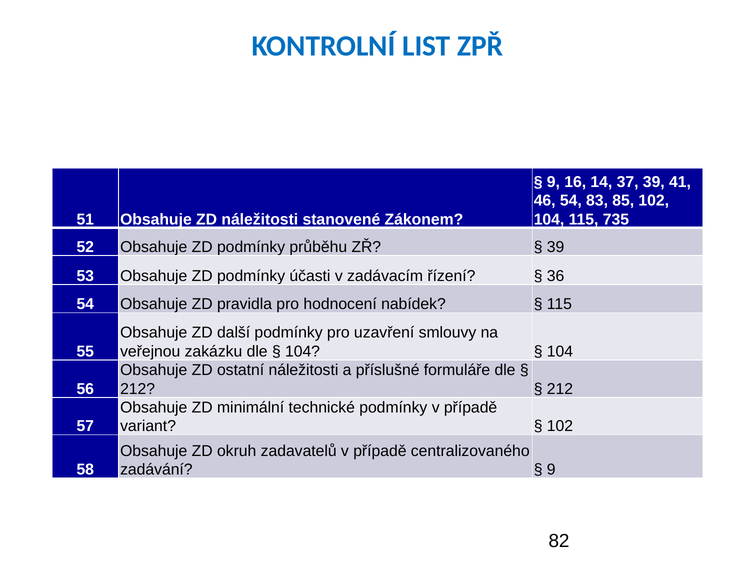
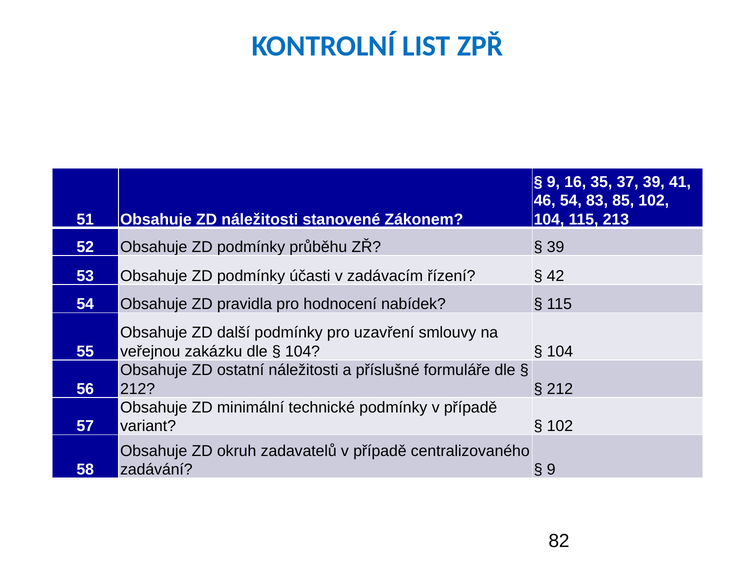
14: 14 -> 35
735: 735 -> 213
36: 36 -> 42
